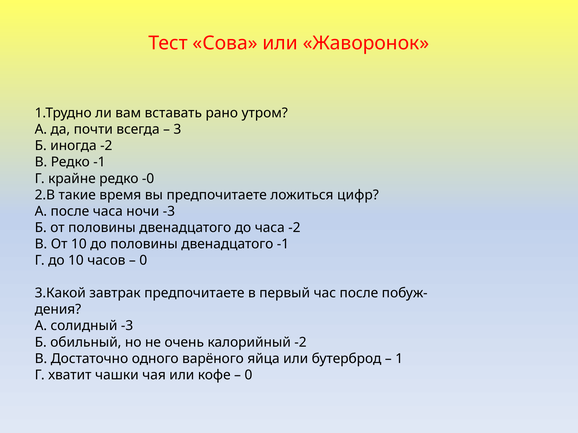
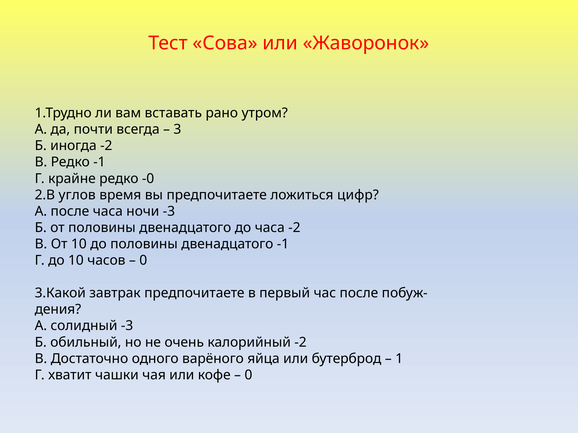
такие: такие -> углов
